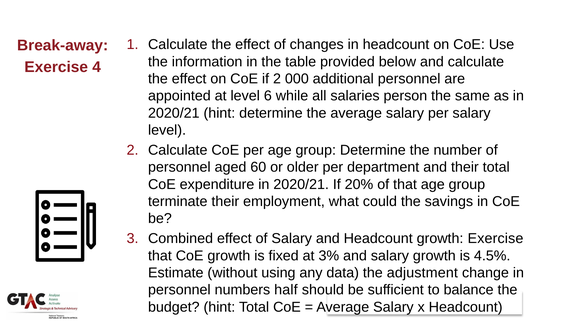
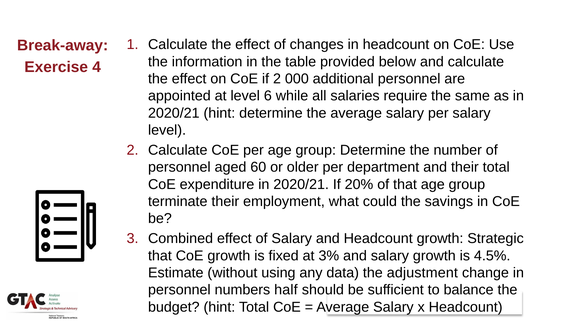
person: person -> require
growth Exercise: Exercise -> Strategic
